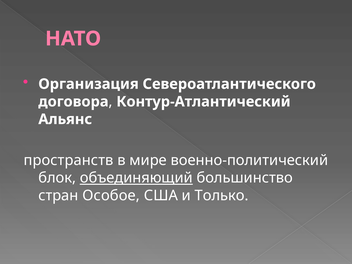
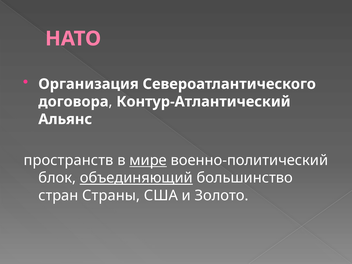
мире underline: none -> present
Особое: Особое -> Страны
Только: Только -> Золото
